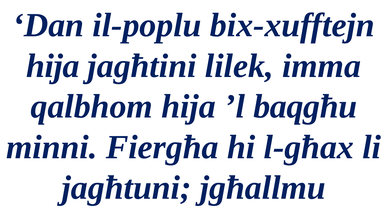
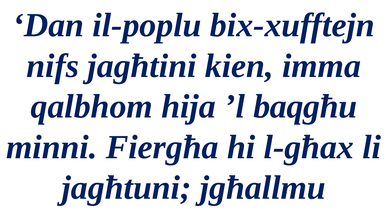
hija at (53, 66): hija -> nifs
lilek: lilek -> kien
